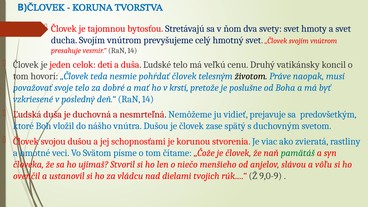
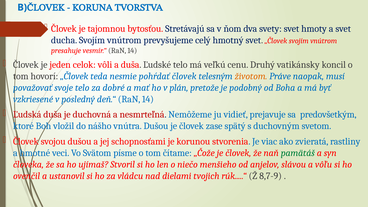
detí: detí -> vôli
životom colour: black -> orange
krstí: krstí -> plán
poslušne: poslušne -> podobný
9,0-9: 9,0-9 -> 8,7-9
